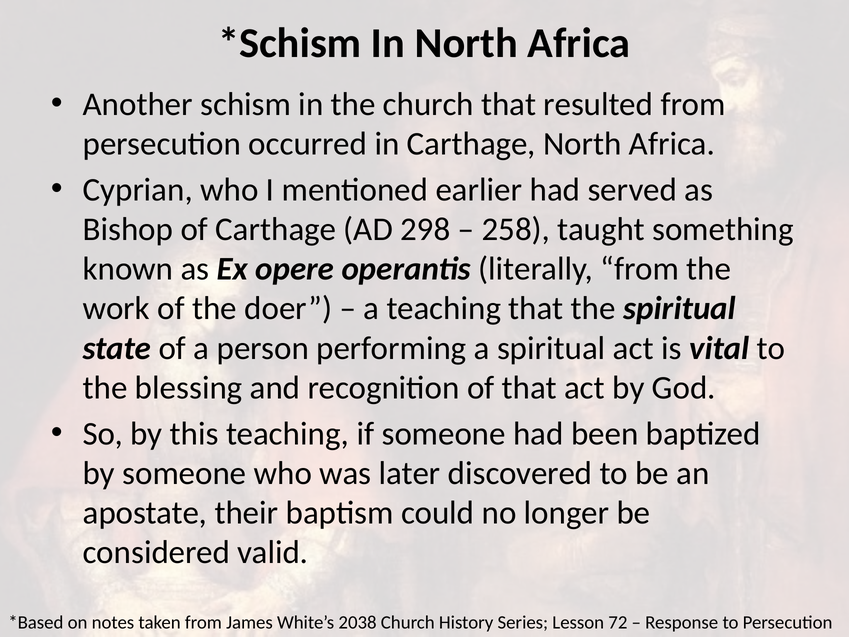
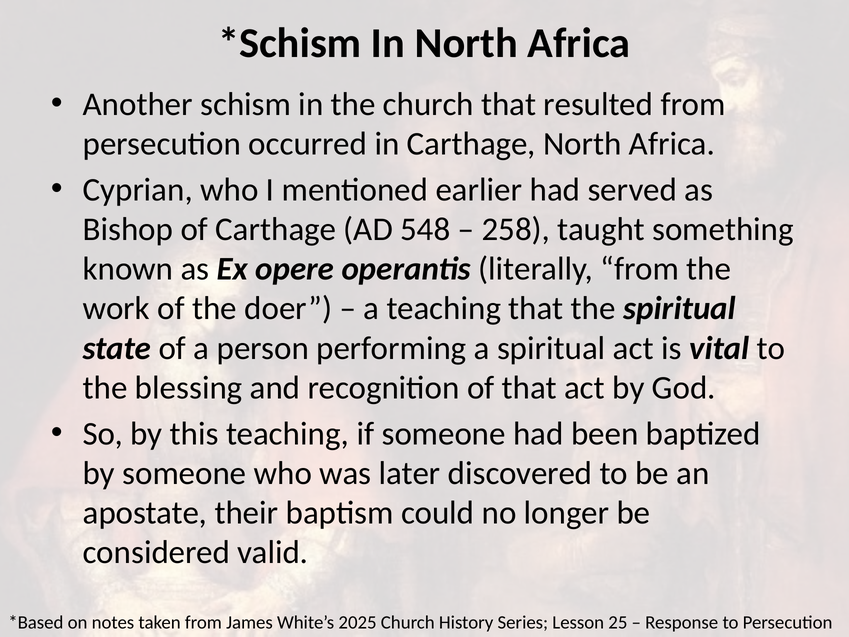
298: 298 -> 548
2038: 2038 -> 2025
72: 72 -> 25
